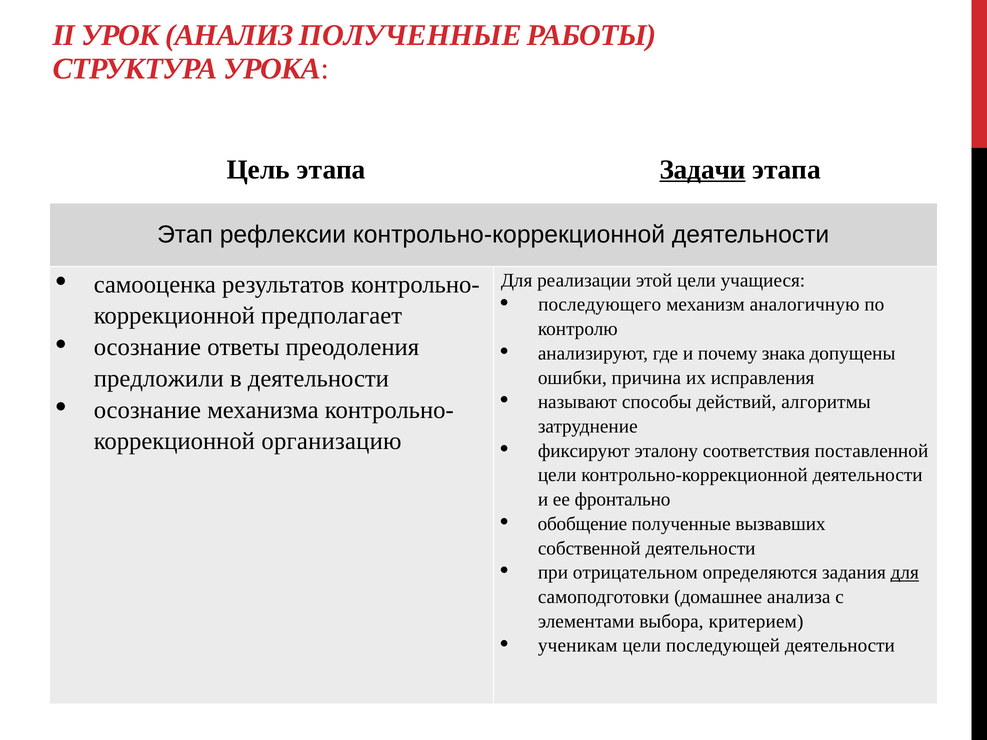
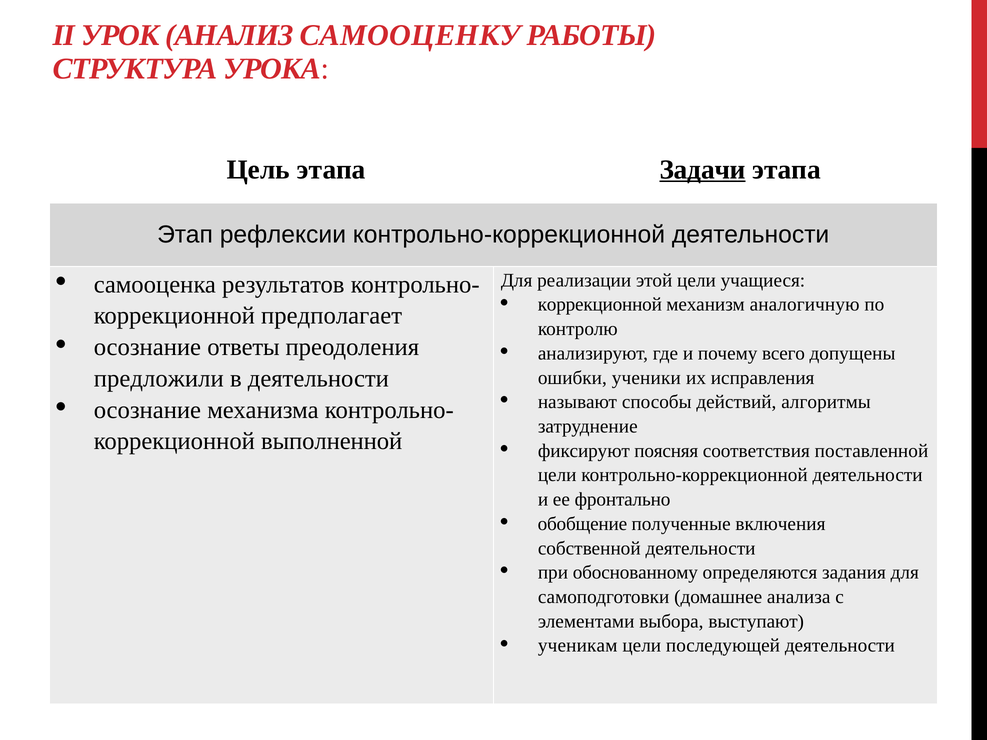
АНАЛИЗ ПОЛУЧЕННЫЕ: ПОЛУЧЕННЫЕ -> САМООЦЕНКУ
последующего at (600, 305): последующего -> коррекционной
знака: знака -> всего
причина: причина -> ученики
организацию: организацию -> выполненной
эталону: эталону -> поясняя
вызвавших: вызвавших -> включения
отрицательном: отрицательном -> обоснованному
для at (905, 573) underline: present -> none
критерием: критерием -> выступают
